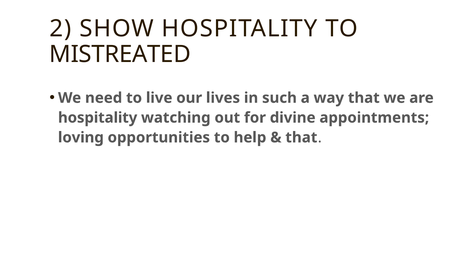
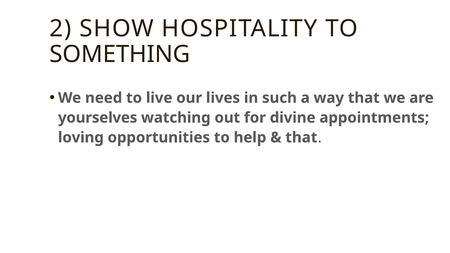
MISTREATED: MISTREATED -> SOMETHING
hospitality at (98, 118): hospitality -> yourselves
